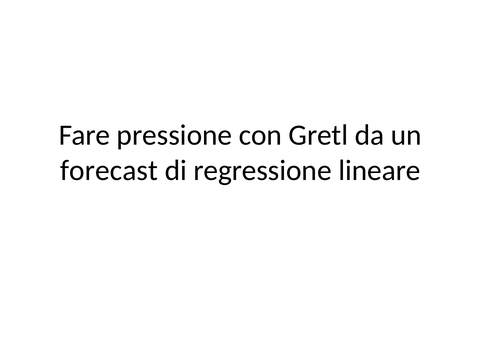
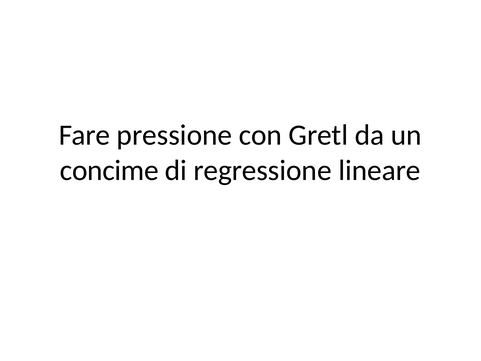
forecast: forecast -> concime
